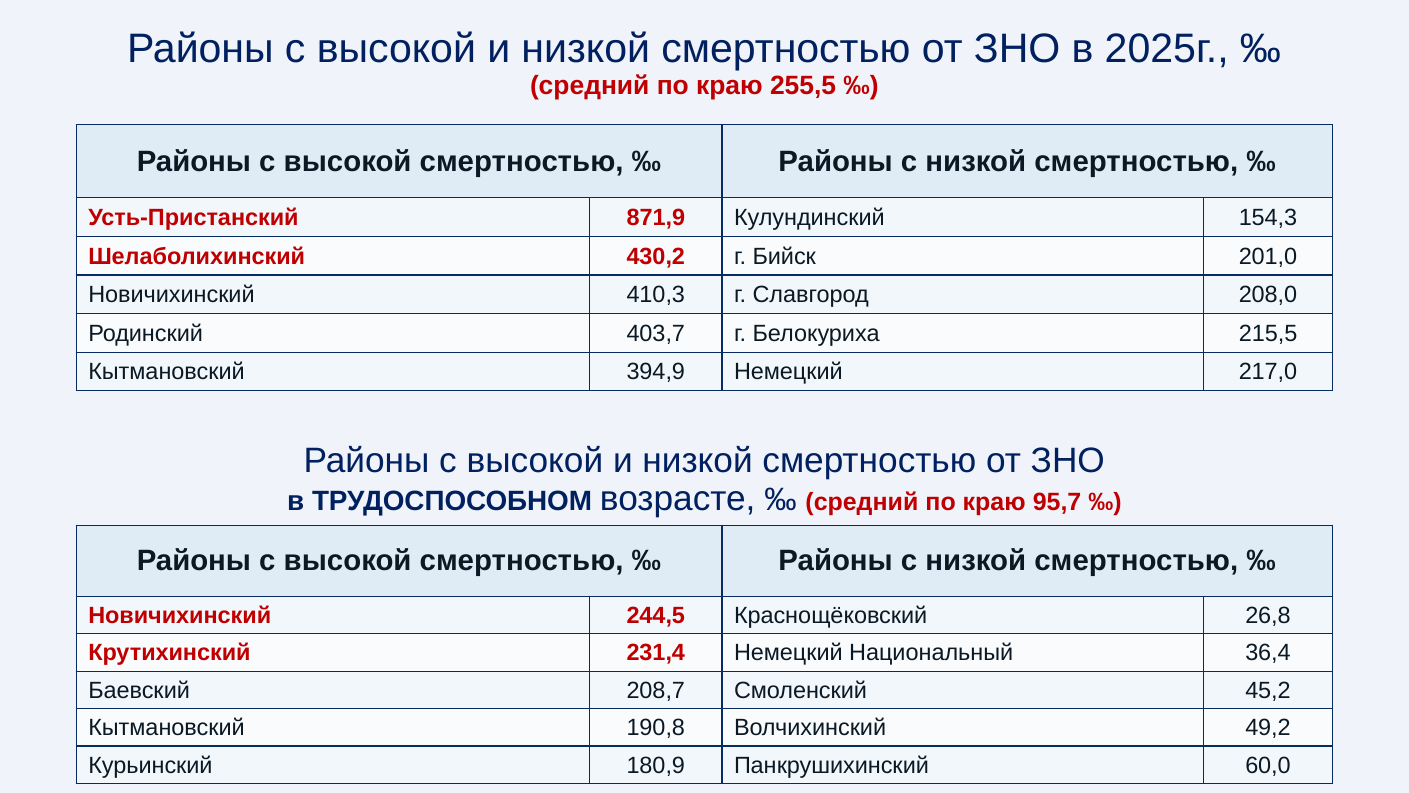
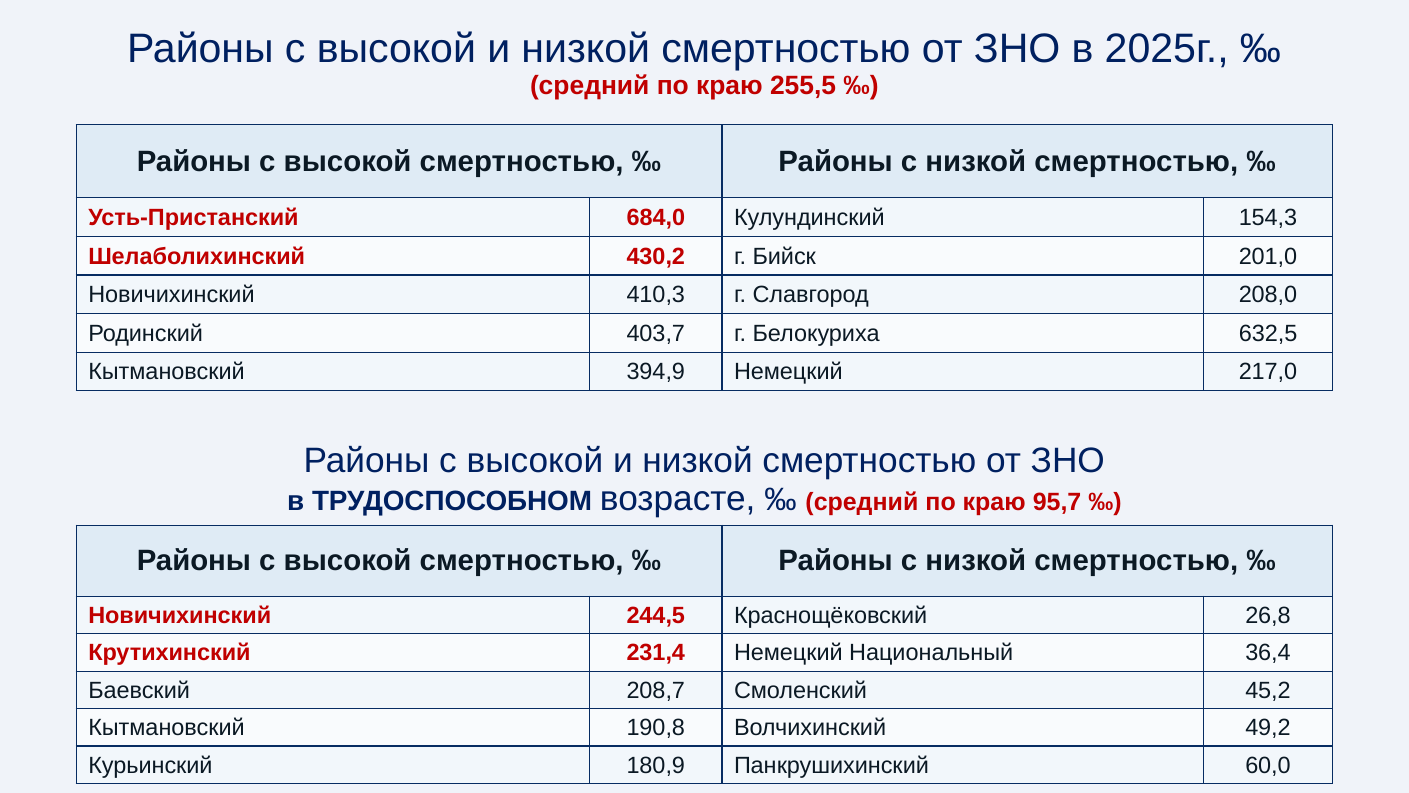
871,9: 871,9 -> 684,0
215,5: 215,5 -> 632,5
